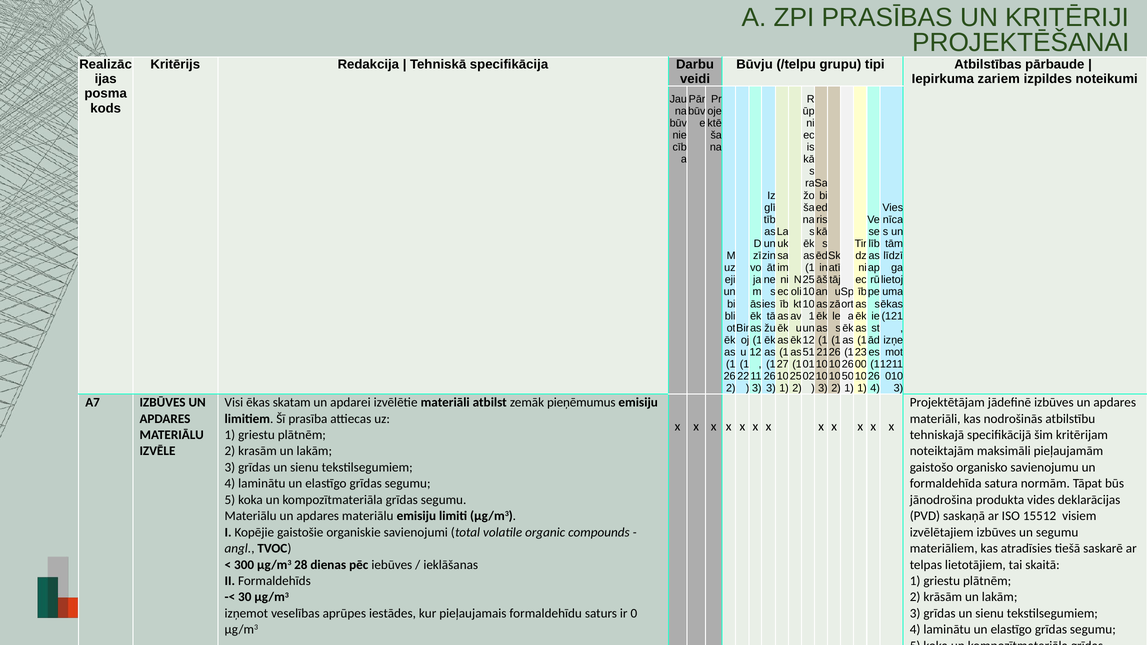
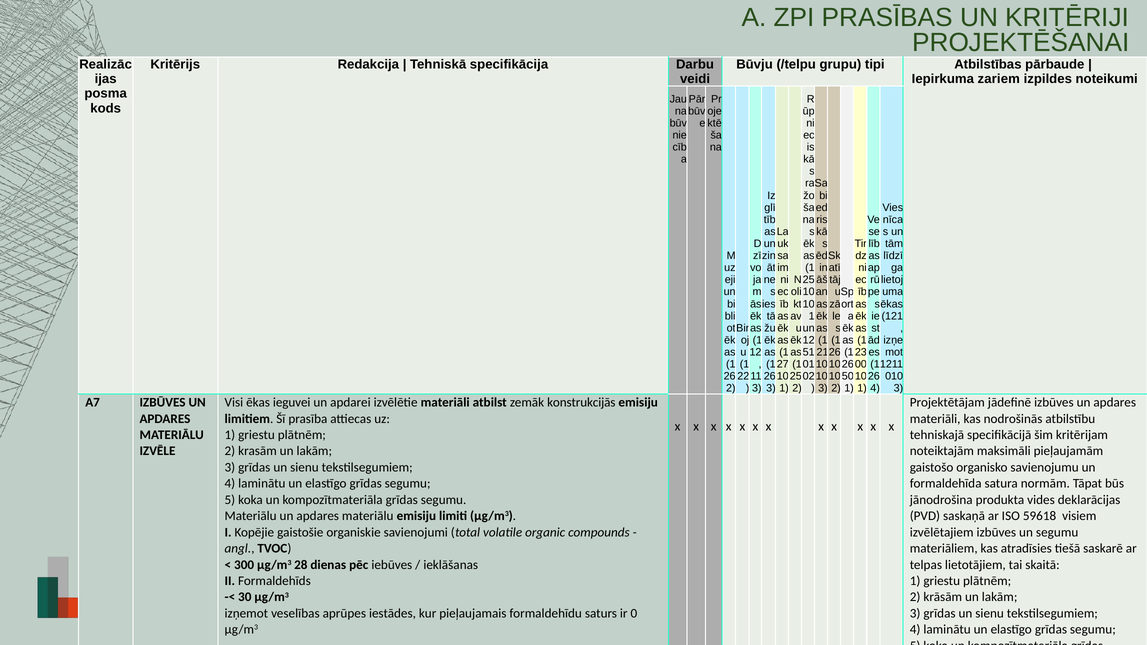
skatam: skatam -> ieguvei
pieņēmumus: pieņēmumus -> konstrukcijās
15512: 15512 -> 59618
